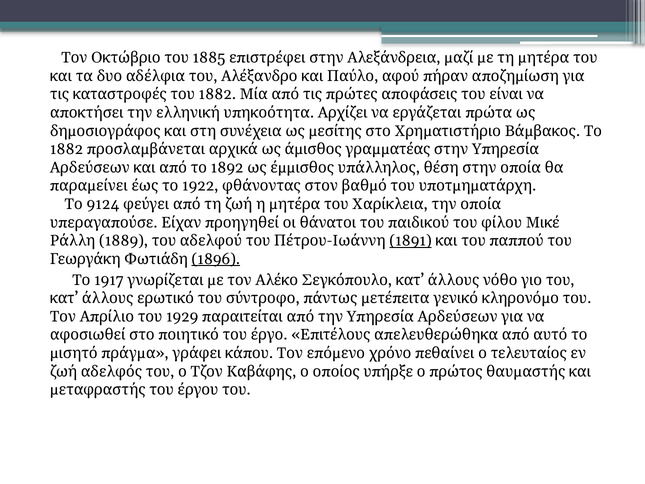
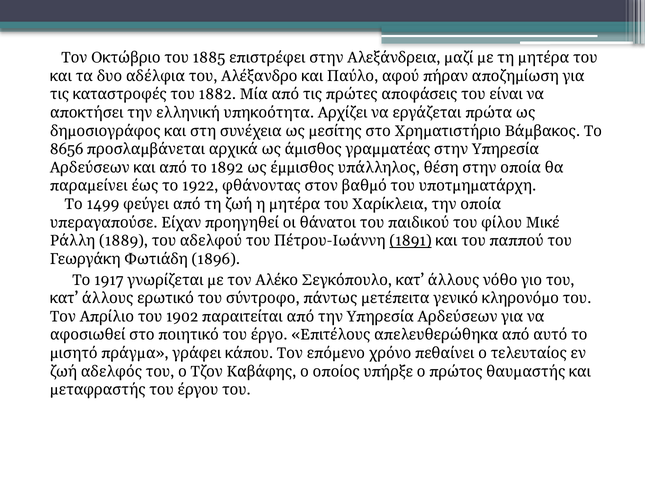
1882 at (67, 149): 1882 -> 8656
9124: 9124 -> 1499
1896 underline: present -> none
1929: 1929 -> 1902
